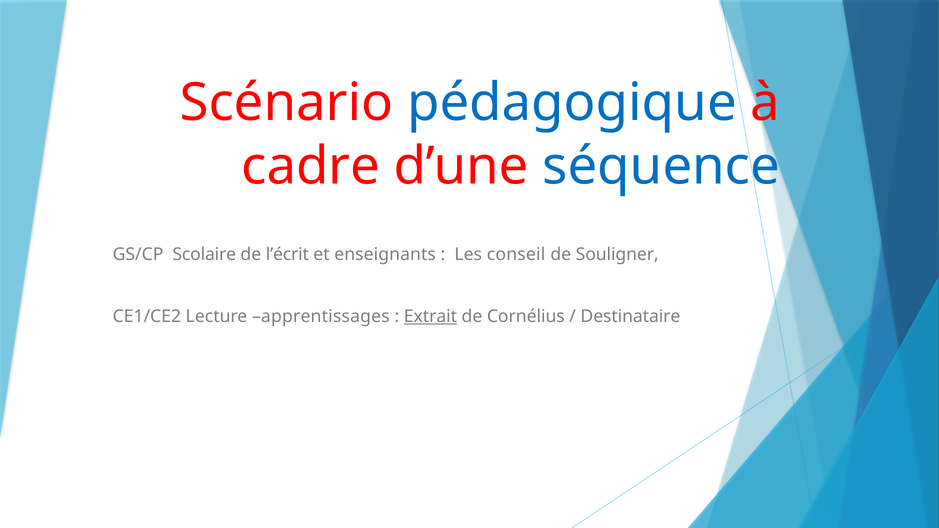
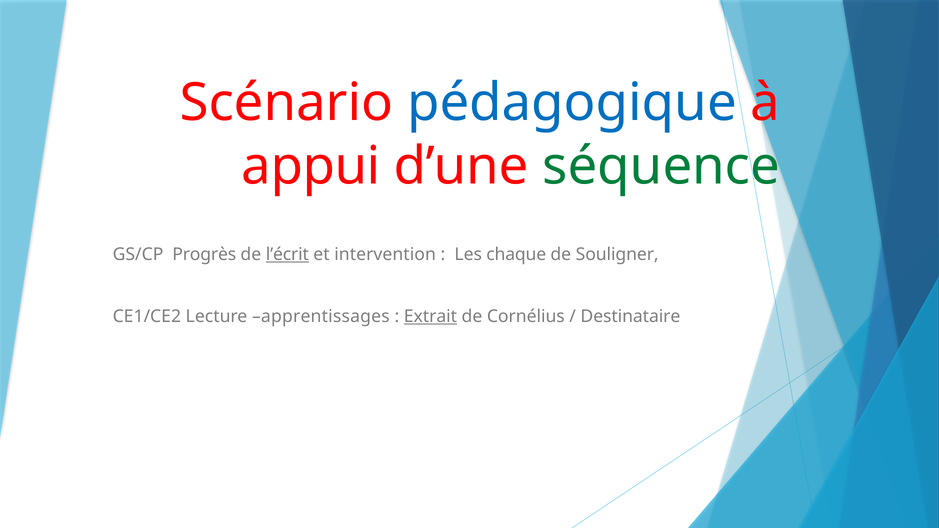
cadre: cadre -> appui
séquence colour: blue -> green
Scolaire: Scolaire -> Progrès
l’écrit underline: none -> present
enseignants: enseignants -> intervention
conseil: conseil -> chaque
